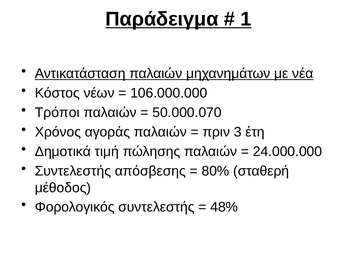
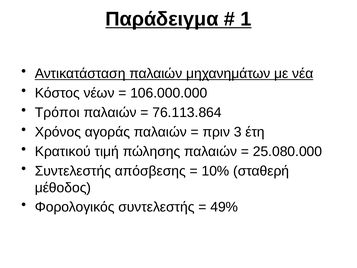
50.000.070: 50.000.070 -> 76.113.864
Δημοτικά: Δημοτικά -> Κρατικού
24.000.000: 24.000.000 -> 25.080.000
80%: 80% -> 10%
48%: 48% -> 49%
